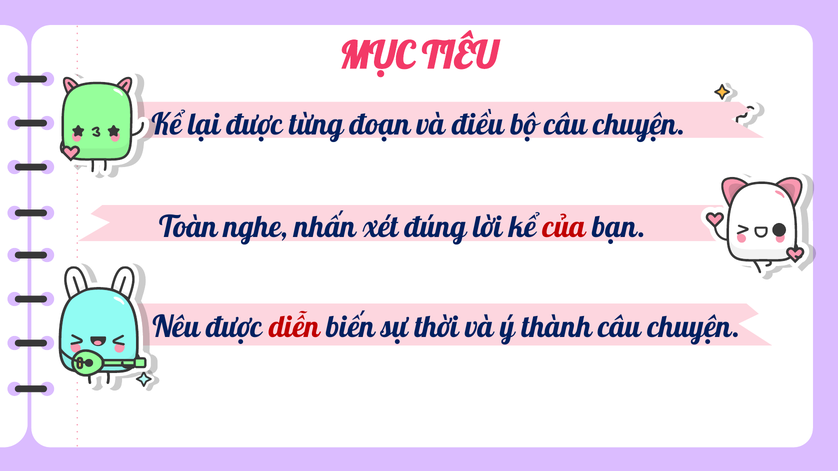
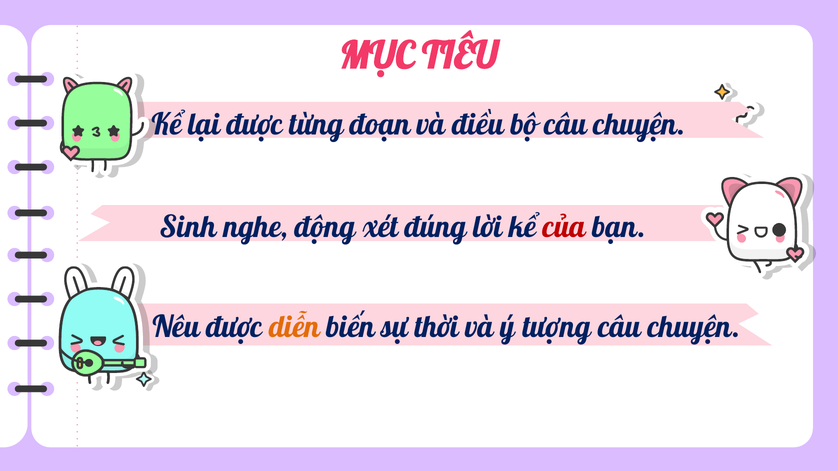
Toàn: Toàn -> Sinh
nhấn: nhấn -> động
diễn colour: red -> orange
thành: thành -> tượng
